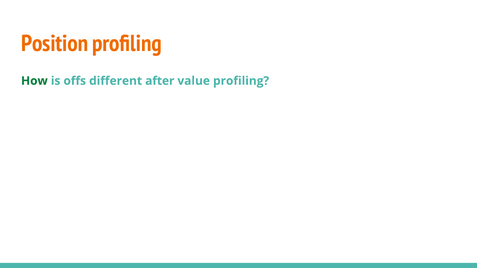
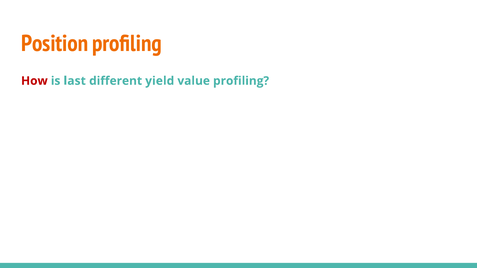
How colour: green -> red
offs: offs -> last
after: after -> yield
